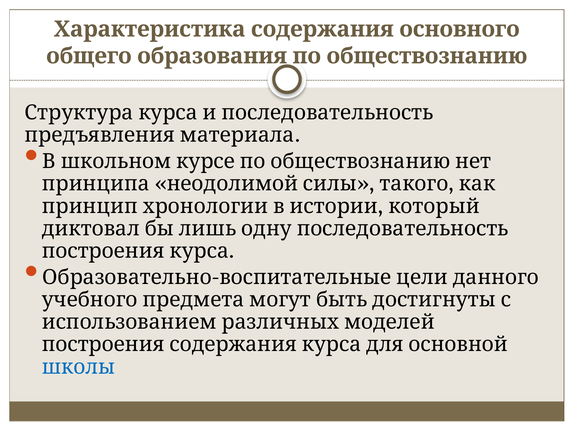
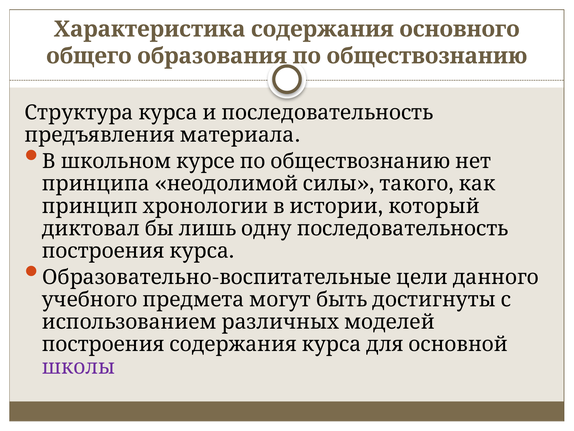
школы colour: blue -> purple
